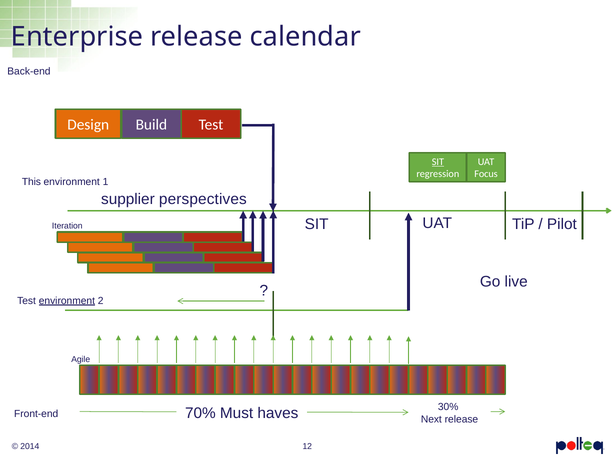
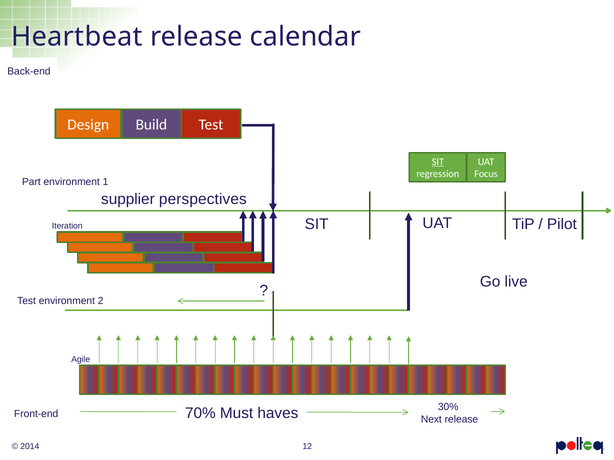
Enterprise: Enterprise -> Heartbeat
This: This -> Part
environment at (67, 301) underline: present -> none
